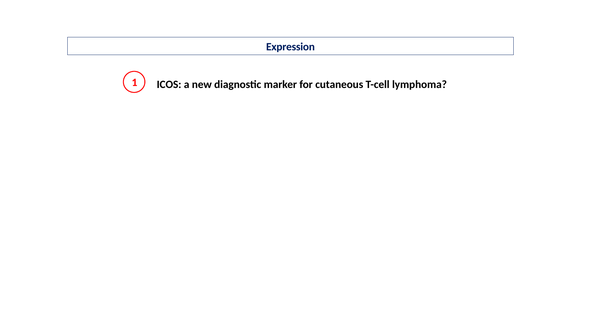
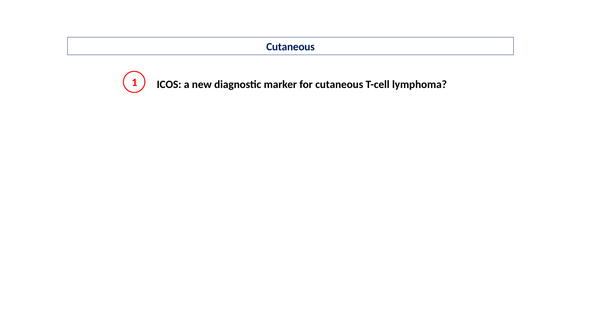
Expression at (290, 47): Expression -> Cutaneous
